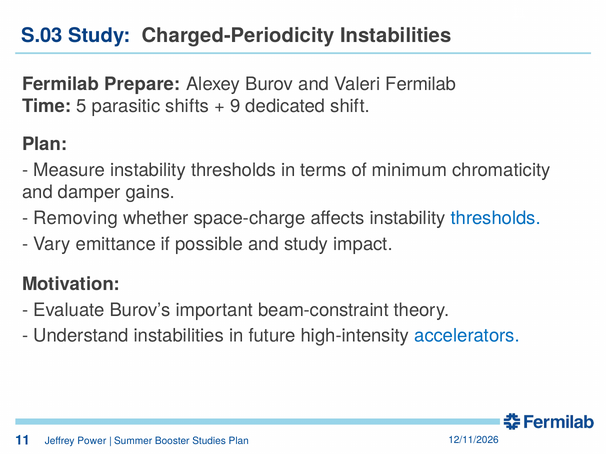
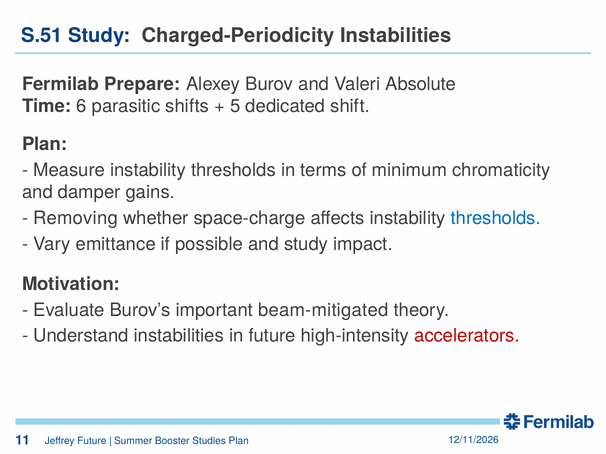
S.03: S.03 -> S.51
Valeri Fermilab: Fermilab -> Absolute
5: 5 -> 6
9: 9 -> 5
beam-constraint: beam-constraint -> beam-mitigated
accelerators colour: blue -> red
Jeffrey Power: Power -> Future
